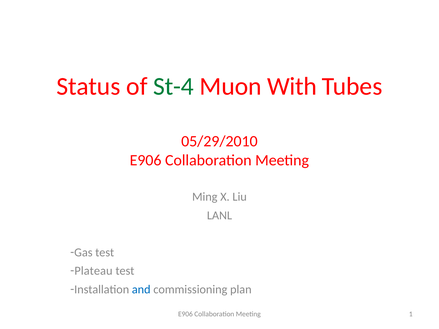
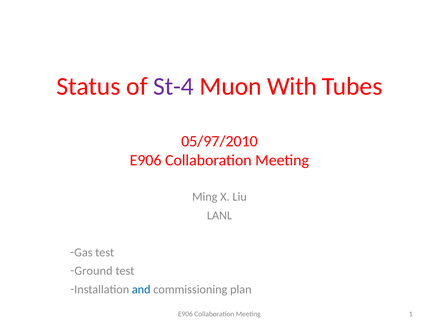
St-4 colour: green -> purple
05/29/2010: 05/29/2010 -> 05/97/2010
Plateau: Plateau -> Ground
